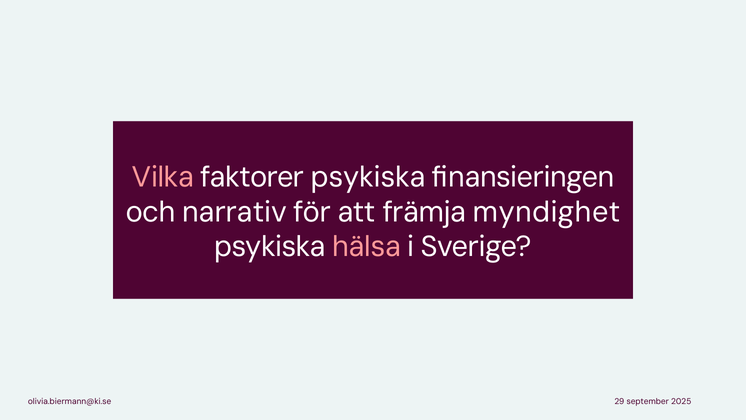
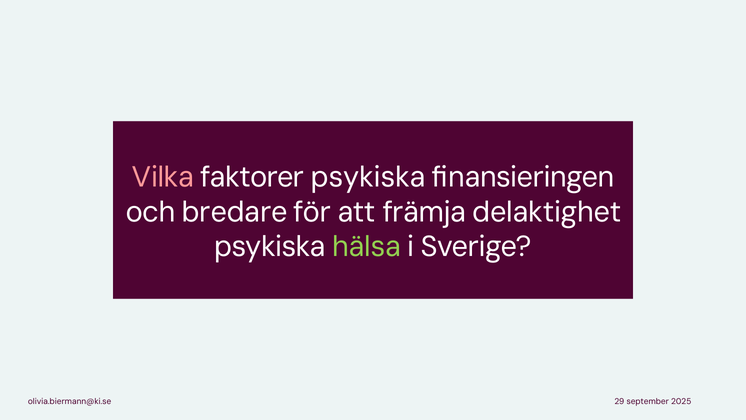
narrativ: narrativ -> bredare
myndighet: myndighet -> delaktighet
hälsa colour: pink -> light green
